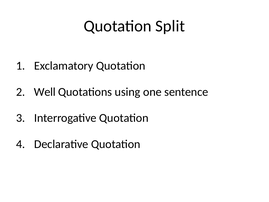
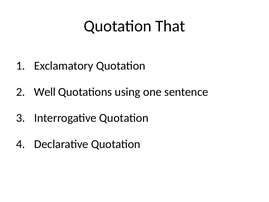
Split: Split -> That
